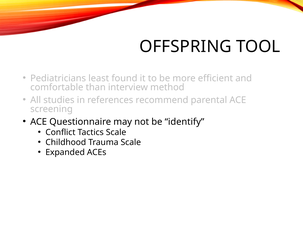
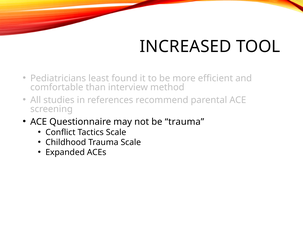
OFFSPRING at (186, 47): OFFSPRING -> INCREASED
be identify: identify -> trauma
